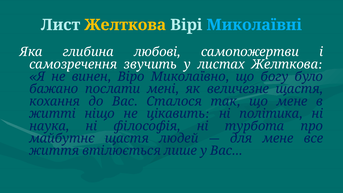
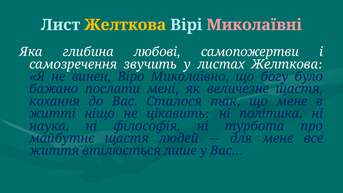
Миколаївні colour: light blue -> pink
